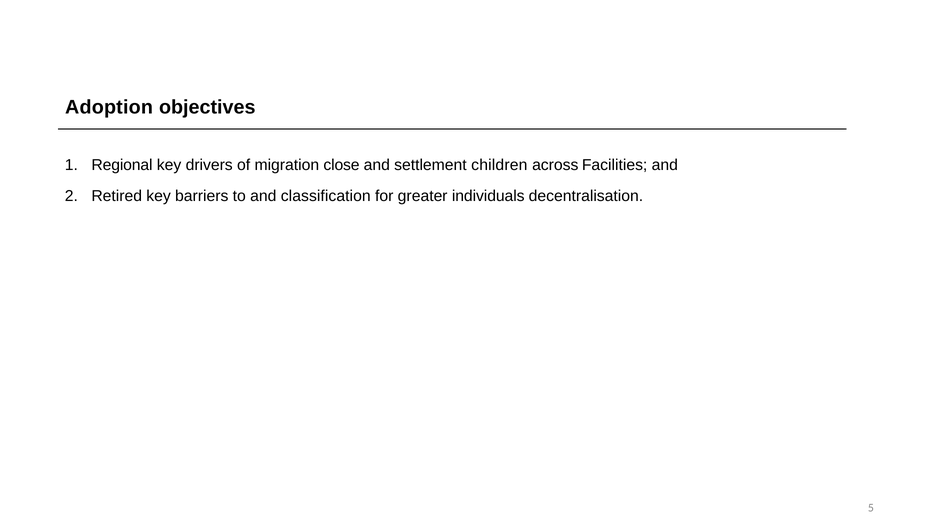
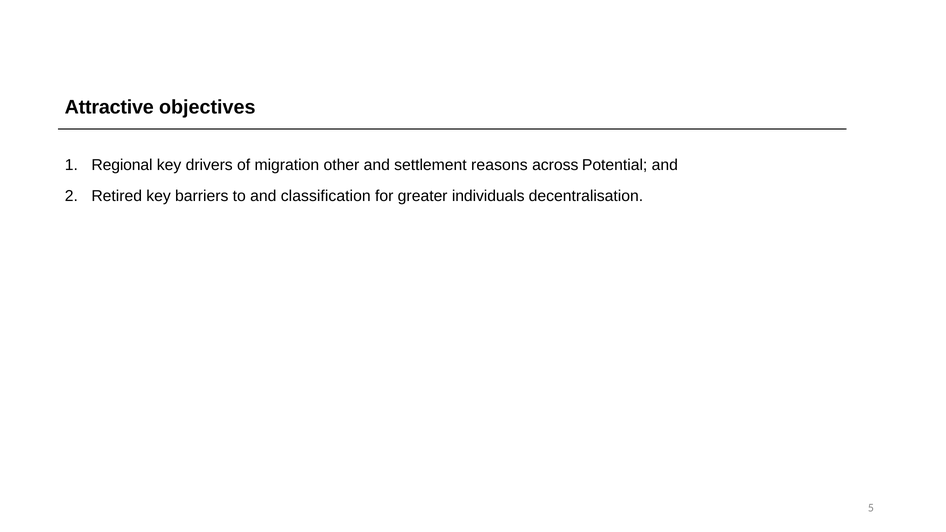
Adoption: Adoption -> Attractive
close: close -> other
children: children -> reasons
Facilities: Facilities -> Potential
